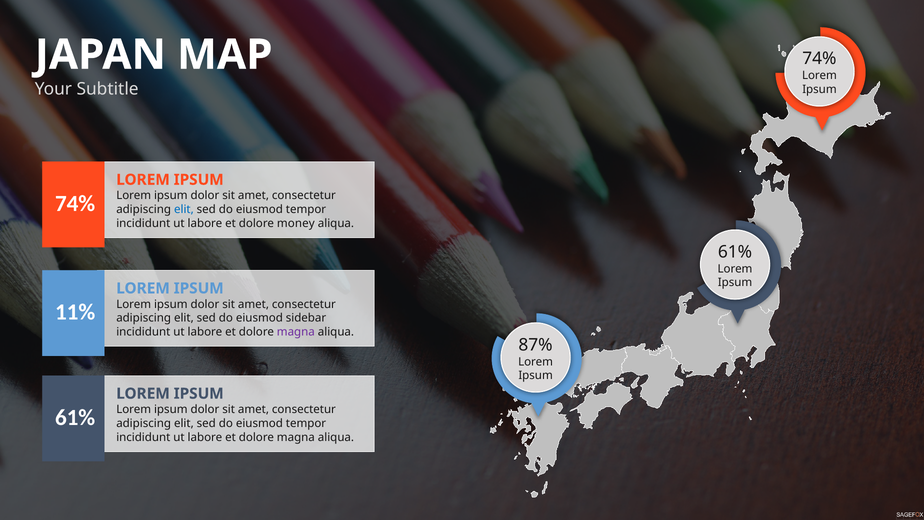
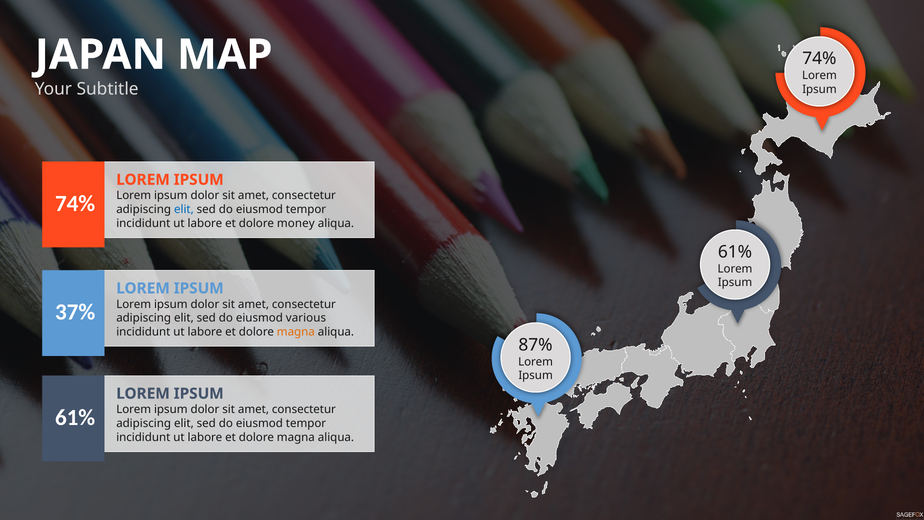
11%: 11% -> 37%
sidebar: sidebar -> various
magna at (296, 332) colour: purple -> orange
